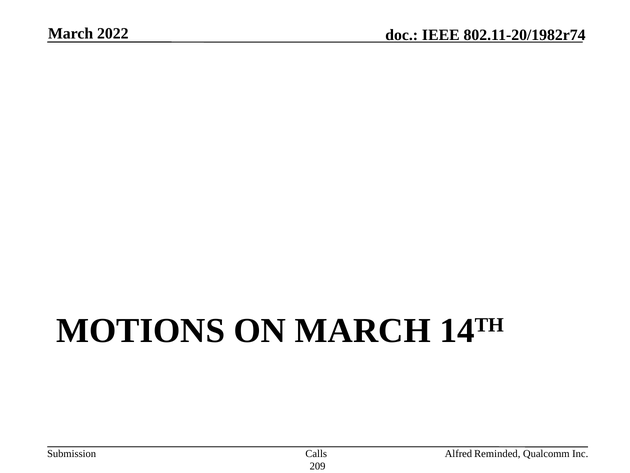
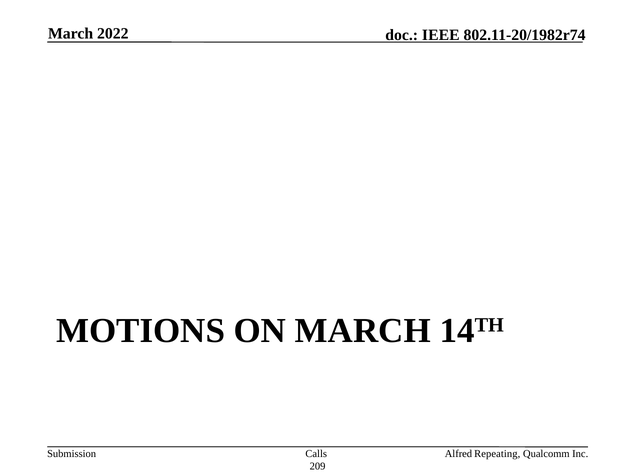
Reminded: Reminded -> Repeating
